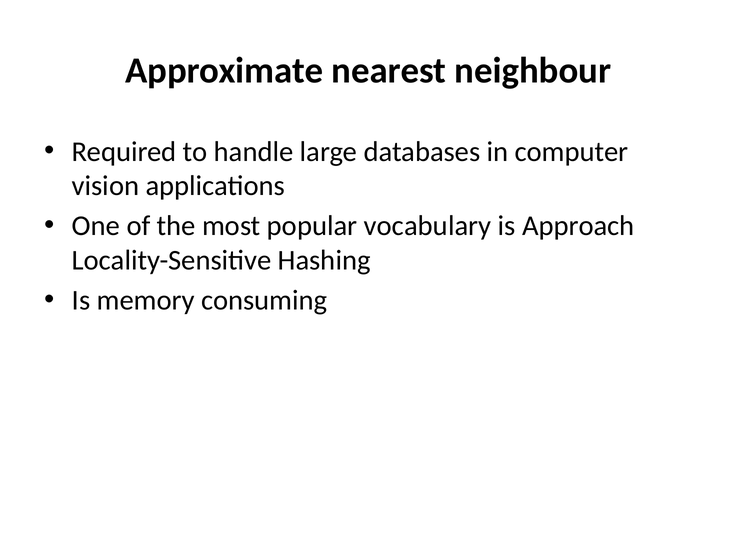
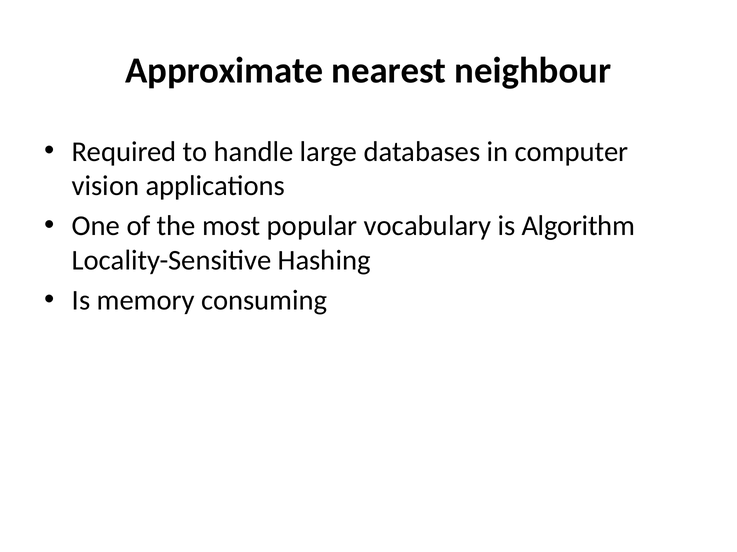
Approach: Approach -> Algorithm
